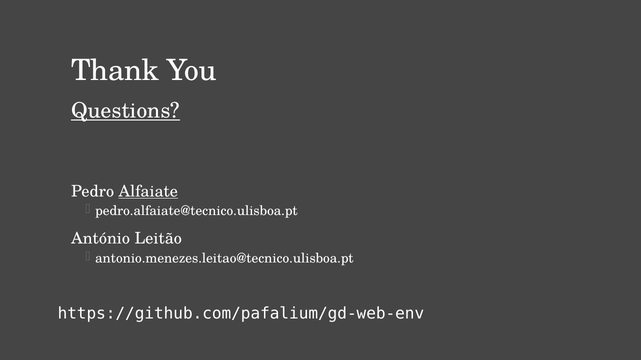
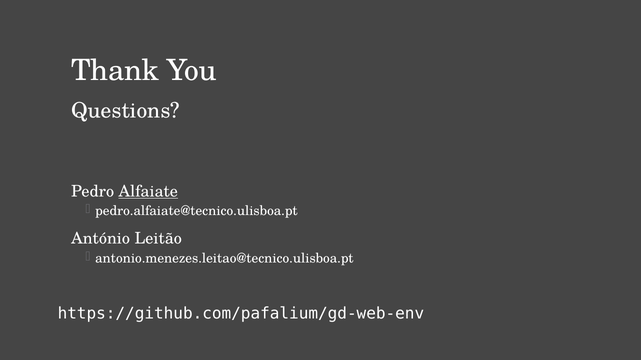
Questions underline: present -> none
